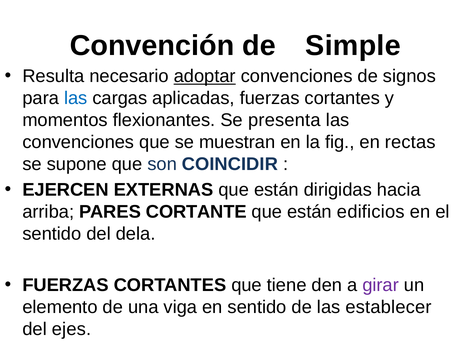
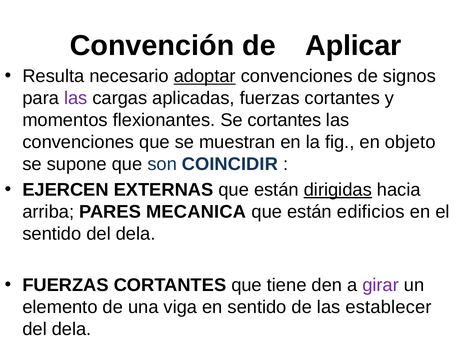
Simple: Simple -> Aplicar
las at (76, 98) colour: blue -> purple
Se presenta: presenta -> cortantes
rectas: rectas -> objeto
dirigidas underline: none -> present
CORTANTE: CORTANTE -> MECANICA
ejes at (72, 329): ejes -> dela
